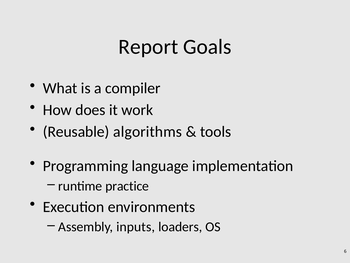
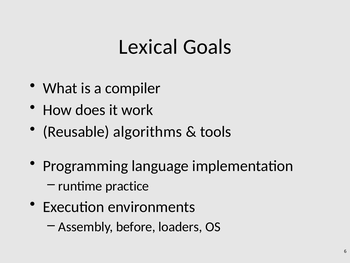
Report: Report -> Lexical
inputs: inputs -> before
